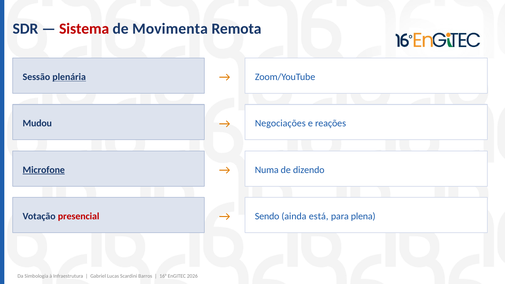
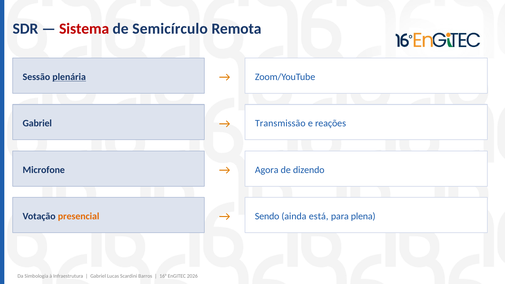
Movimenta: Movimenta -> Semicírculo
Mudou at (37, 123): Mudou -> Gabriel
Negociações: Negociações -> Transmissão
Microfone underline: present -> none
Numa: Numa -> Agora
presencial colour: red -> orange
